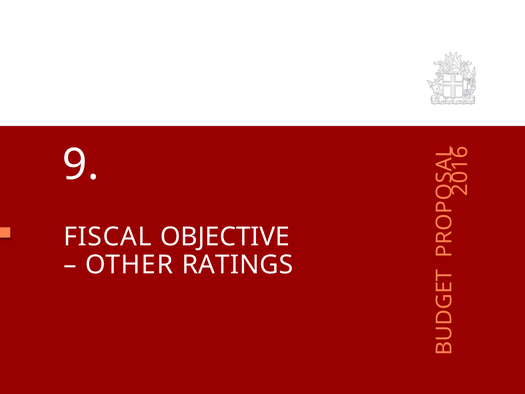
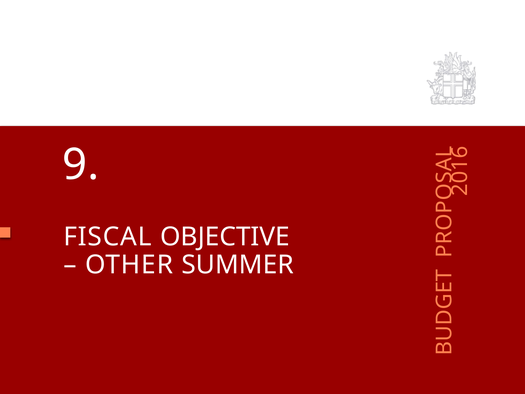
RATINGS: RATINGS -> SUMMER
